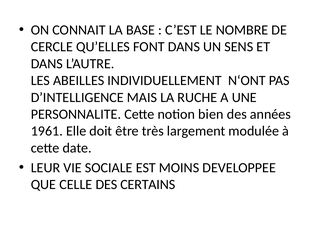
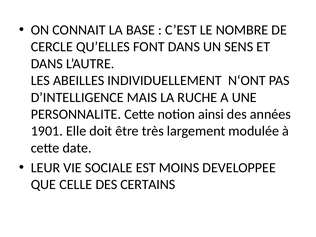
bien: bien -> ainsi
1961: 1961 -> 1901
